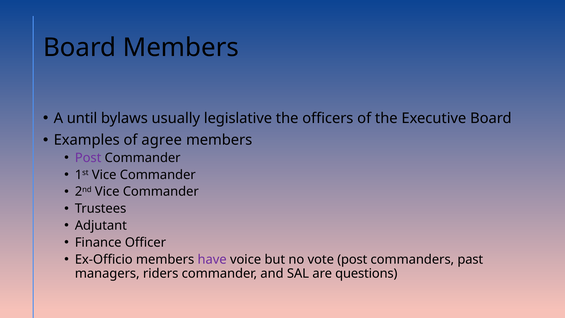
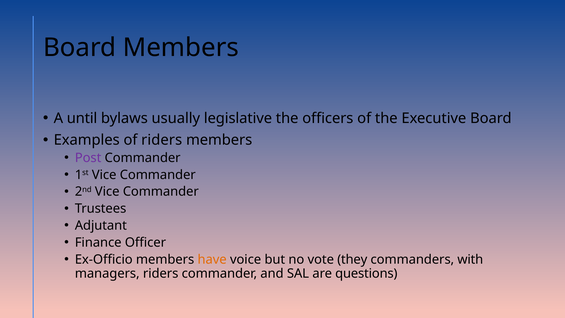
of agree: agree -> riders
have colour: purple -> orange
vote post: post -> they
past: past -> with
